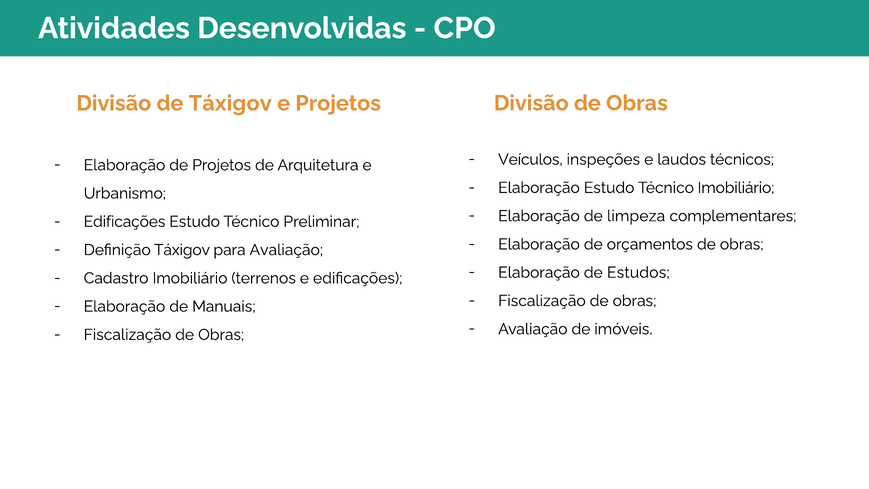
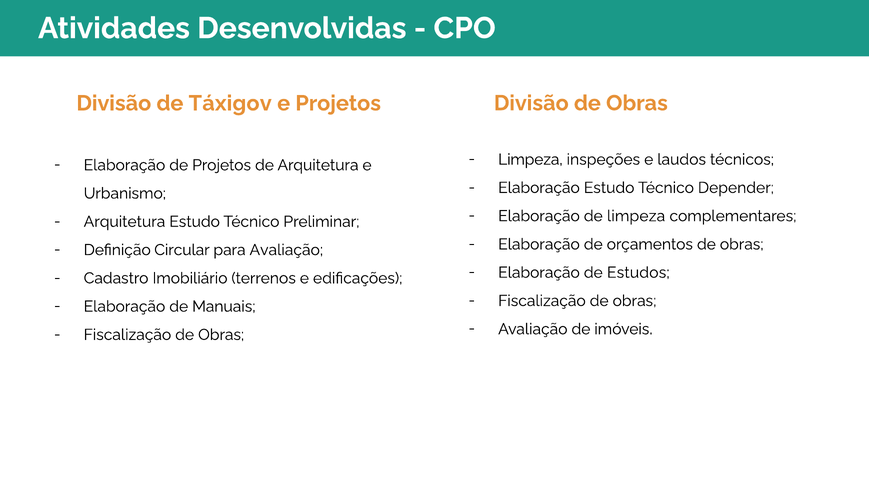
Veículos at (530, 159): Veículos -> Limpeza
Técnico Imobiliário: Imobiliário -> Depender
Edificações at (125, 222): Edificações -> Arquitetura
Definição Táxigov: Táxigov -> Circular
